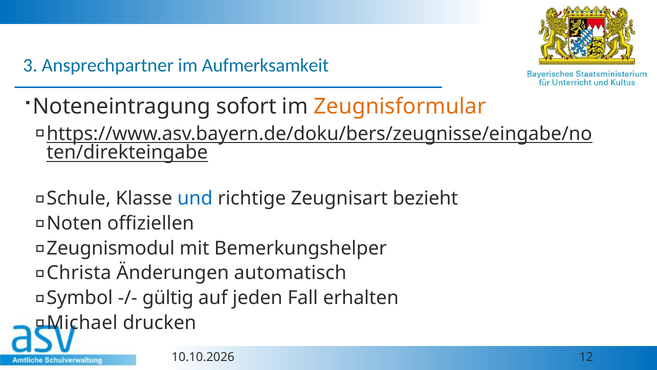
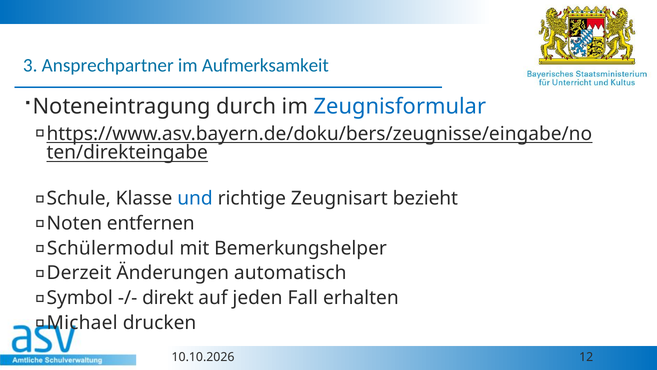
sofort: sofort -> durch
Zeugnisformular colour: orange -> blue
offiziellen: offiziellen -> entfernen
Zeugnismodul: Zeugnismodul -> Schülermodul
Christa: Christa -> Derzeit
gültig: gültig -> direkt
